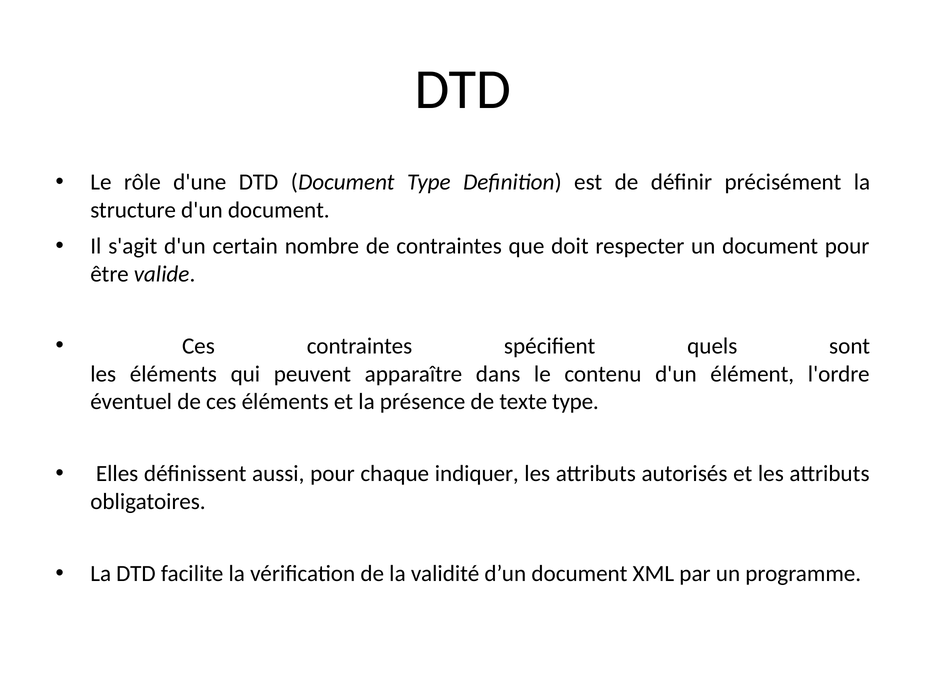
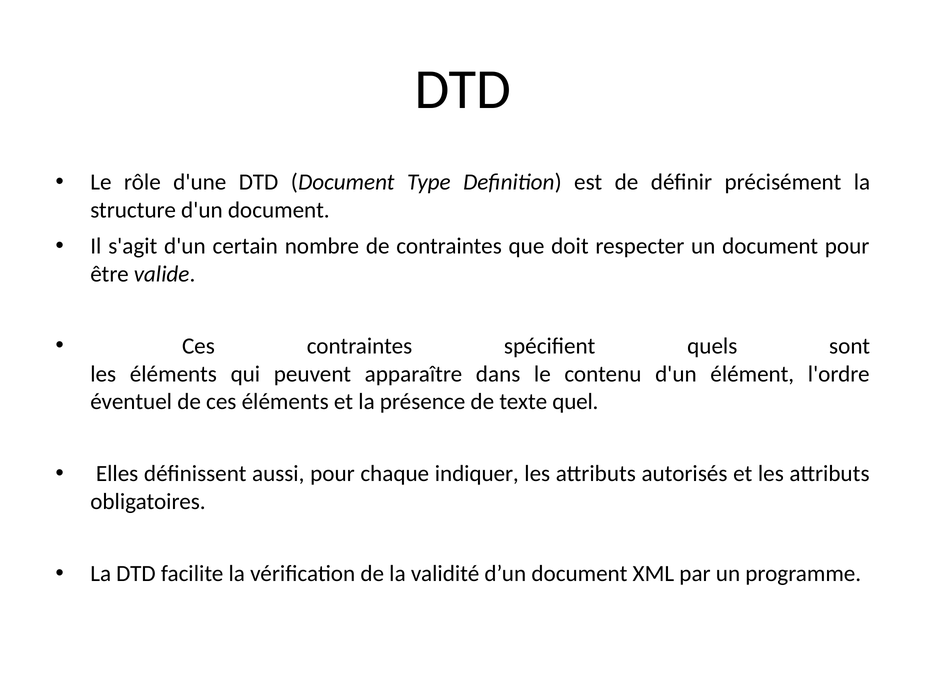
texte type: type -> quel
